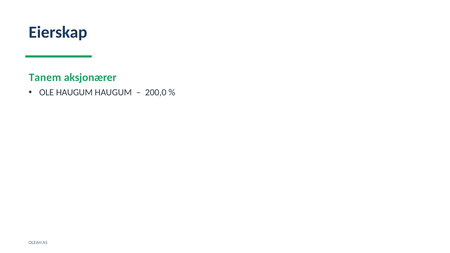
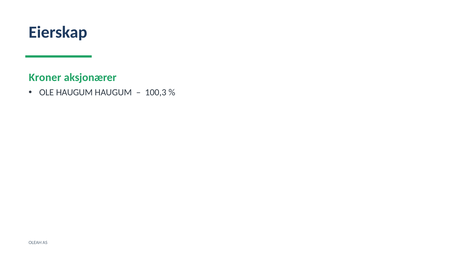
Tanem: Tanem -> Kroner
200,0: 200,0 -> 100,3
